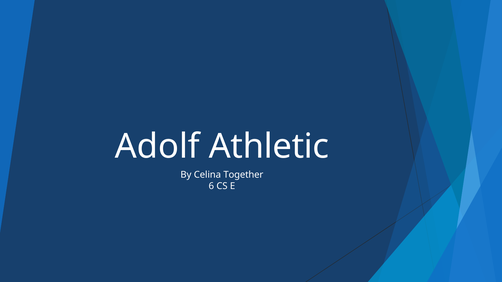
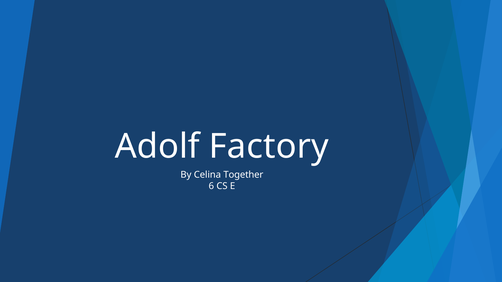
Athletic: Athletic -> Factory
